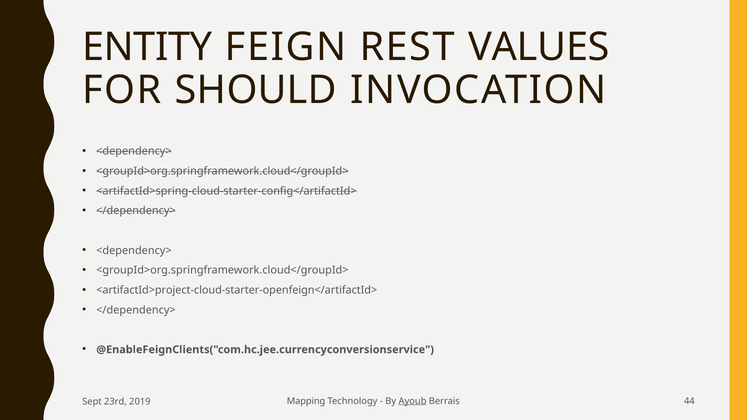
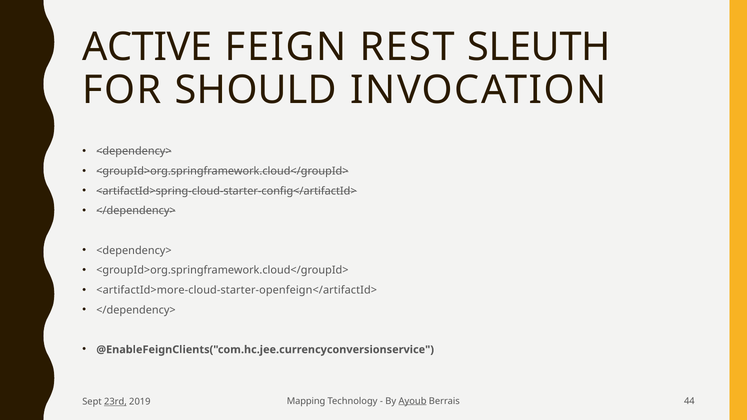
ENTITY: ENTITY -> ACTIVE
VALUES: VALUES -> SLEUTH
<artifactId>project-cloud-starter-openfeign</artifactId>: <artifactId>project-cloud-starter-openfeign</artifactId> -> <artifactId>more-cloud-starter-openfeign</artifactId>
23rd underline: none -> present
